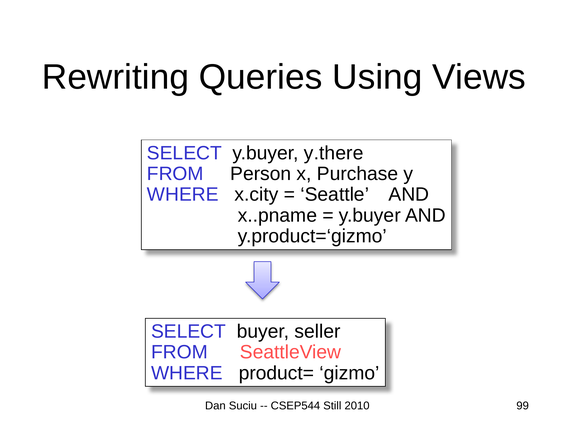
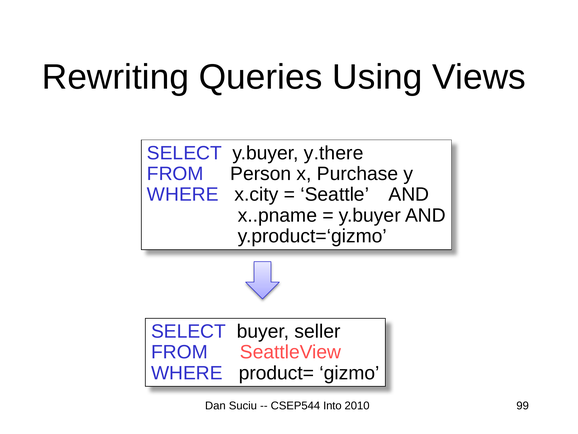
Still: Still -> Into
